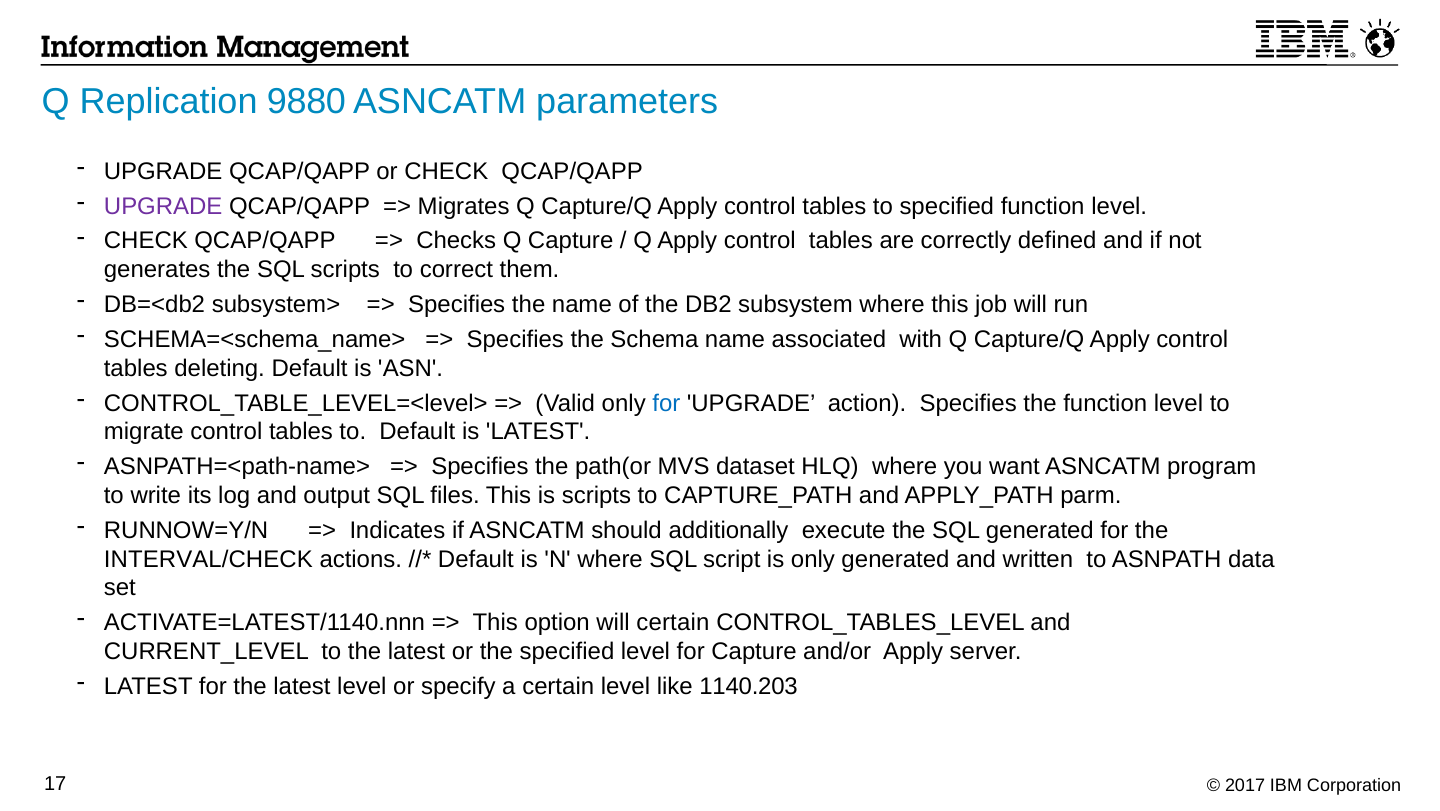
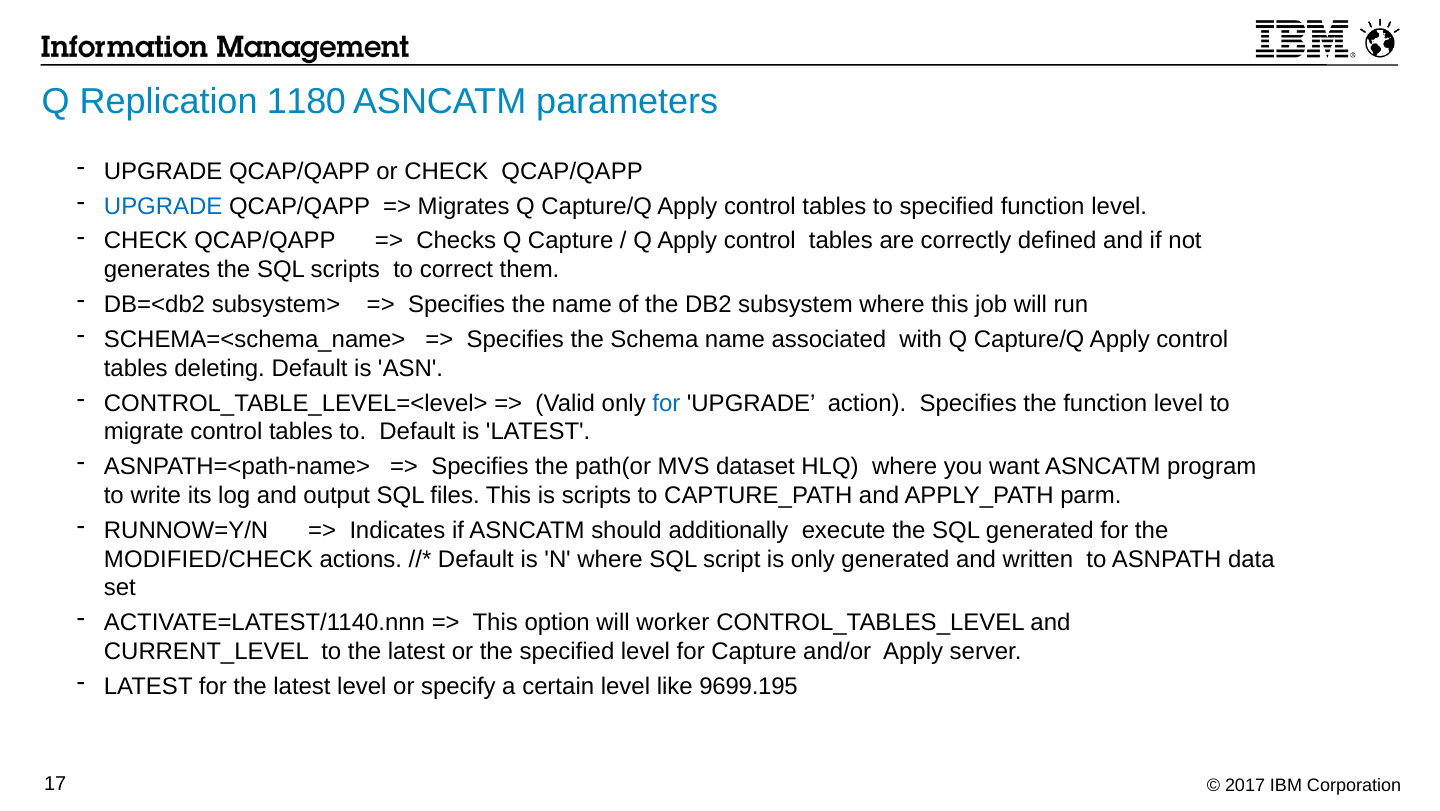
9880: 9880 -> 1180
UPGRADE at (163, 206) colour: purple -> blue
INTERVAL/CHECK: INTERVAL/CHECK -> MODIFIED/CHECK
will certain: certain -> worker
1140.203: 1140.203 -> 9699.195
